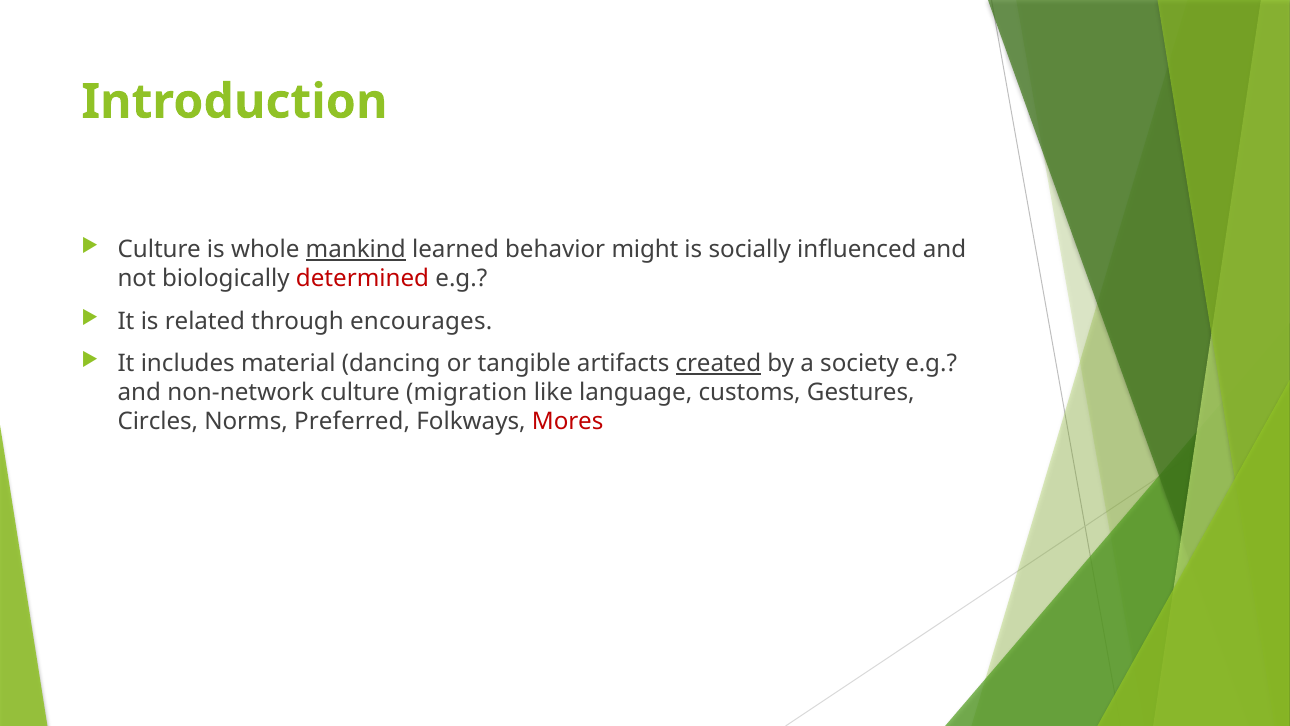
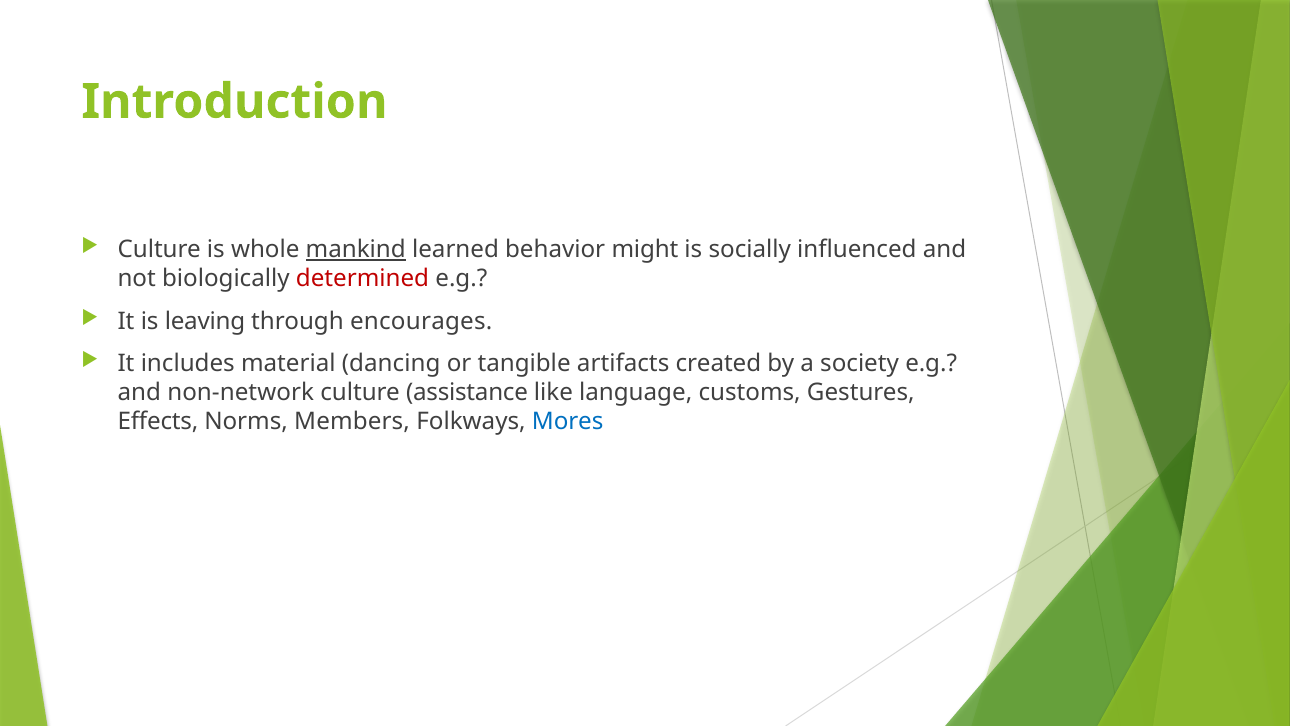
related: related -> leaving
created underline: present -> none
migration: migration -> assistance
Circles: Circles -> Effects
Preferred: Preferred -> Members
Mores colour: red -> blue
